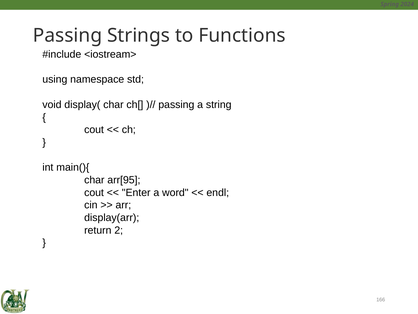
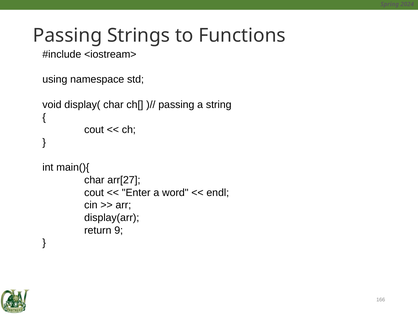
arr[95: arr[95 -> arr[27
2: 2 -> 9
